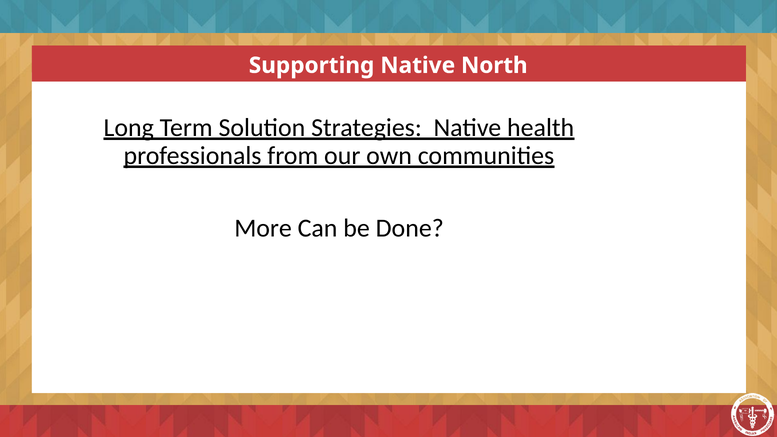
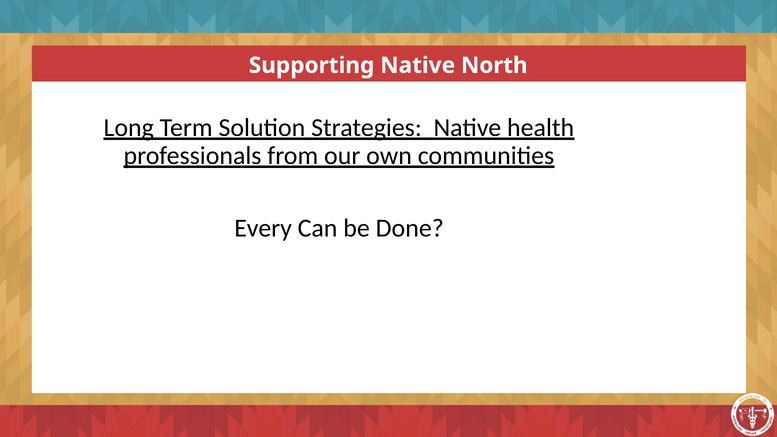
More: More -> Every
